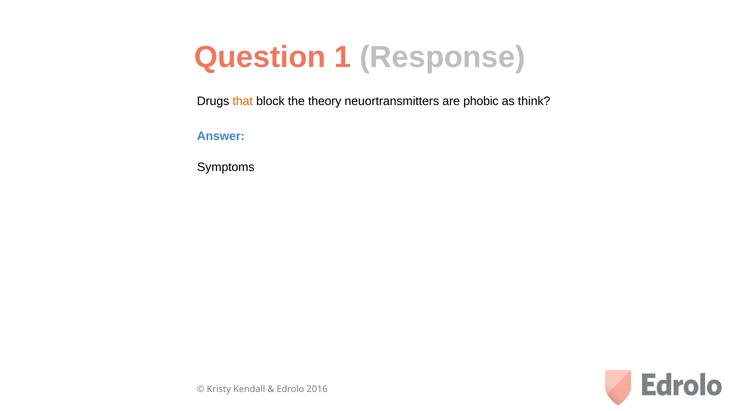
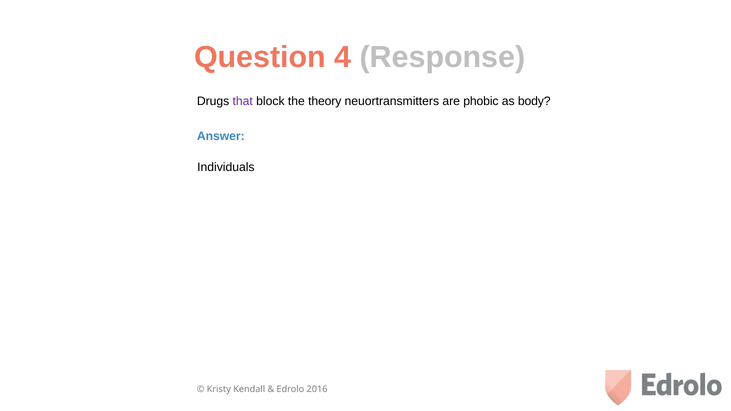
1: 1 -> 4
that colour: orange -> purple
think: think -> body
Symptoms: Symptoms -> Individuals
